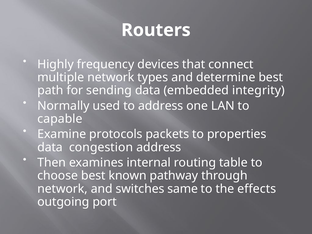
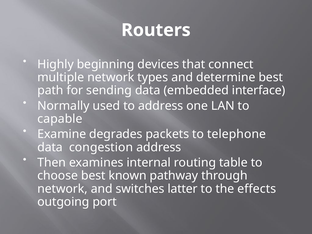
frequency: frequency -> beginning
integrity: integrity -> interface
protocols: protocols -> degrades
properties: properties -> telephone
same: same -> latter
